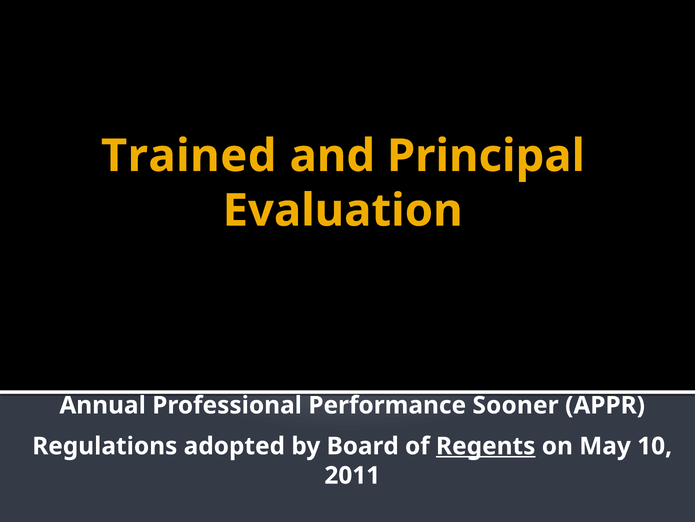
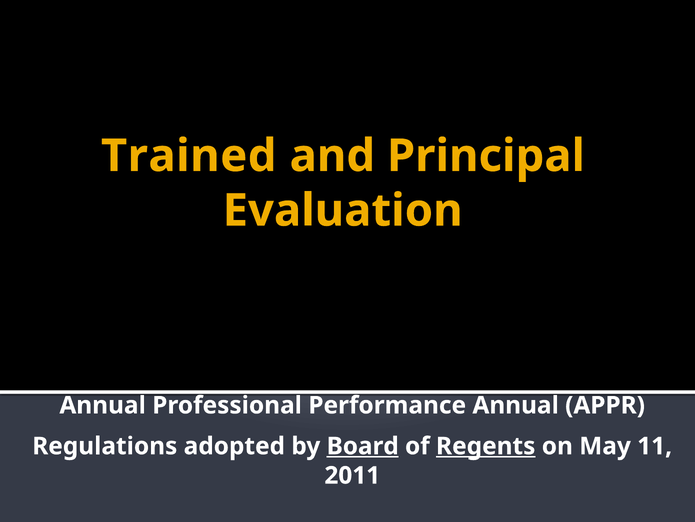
Performance Sooner: Sooner -> Annual
Board underline: none -> present
10: 10 -> 11
